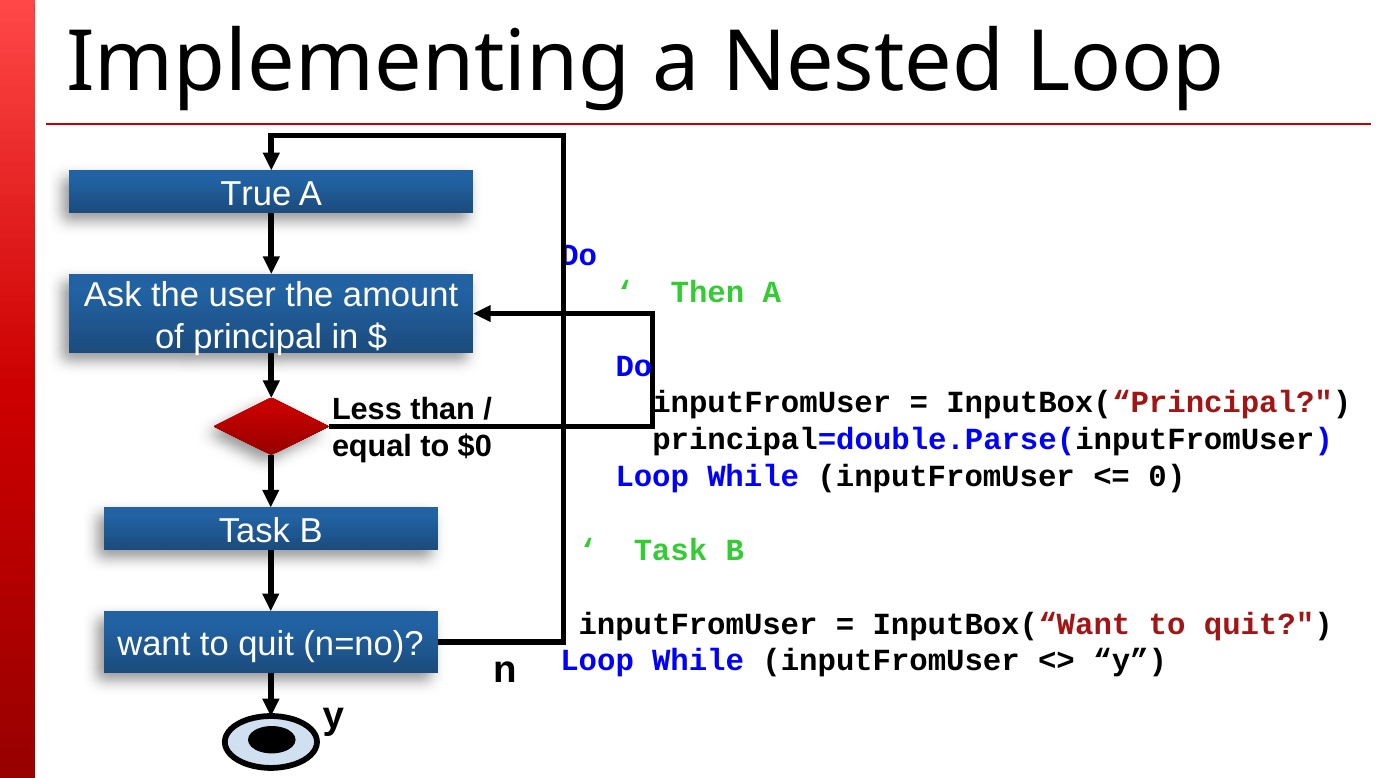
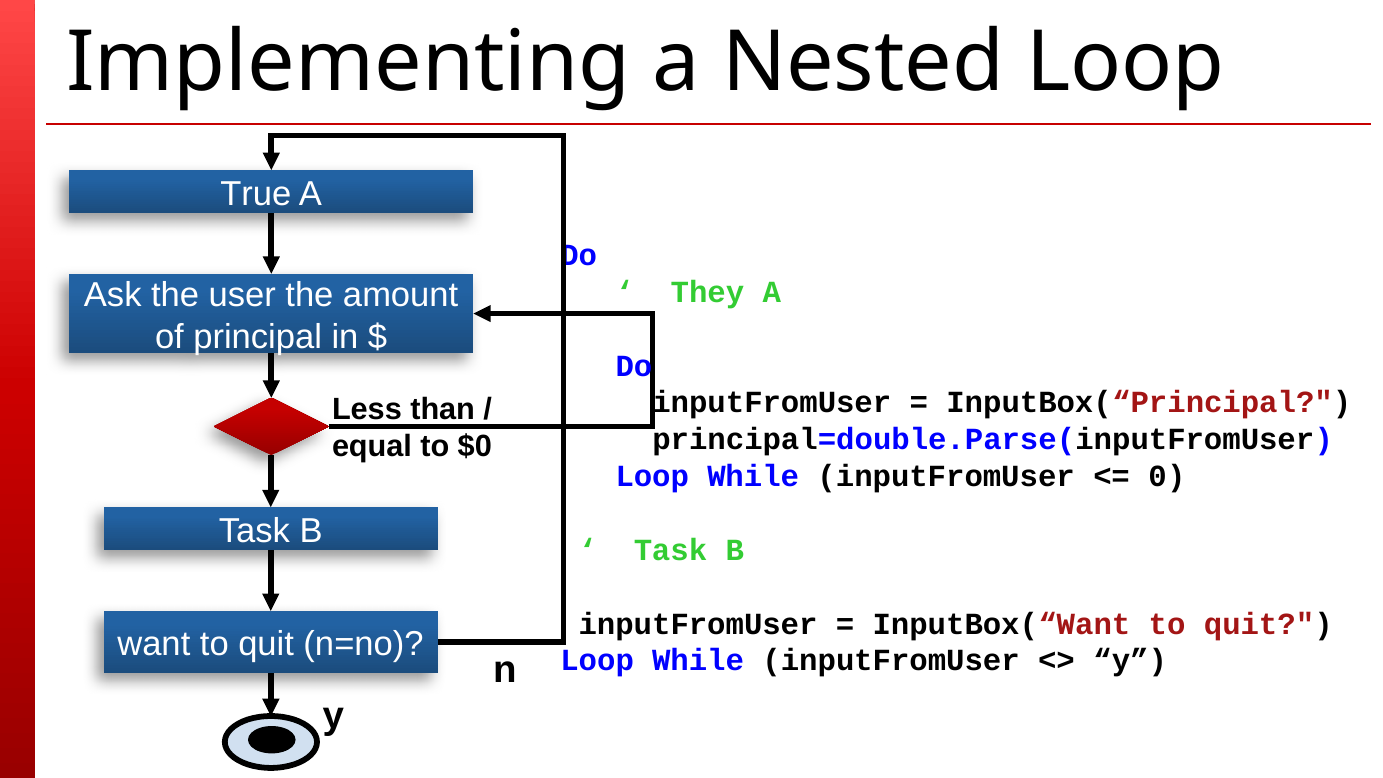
Then: Then -> They
